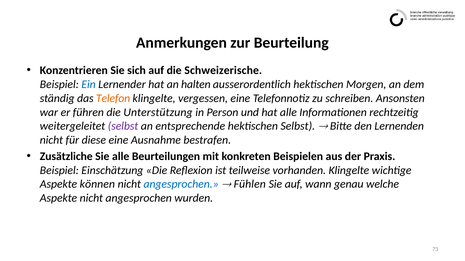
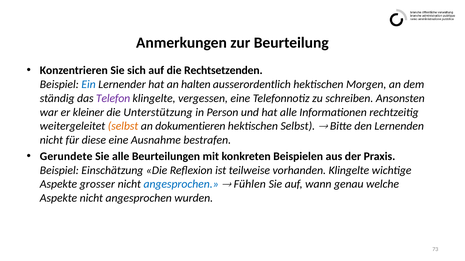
Schweizerische: Schweizerische -> Rechtsetzenden
Telefon colour: orange -> purple
führen: führen -> kleiner
selbst at (123, 126) colour: purple -> orange
entsprechende: entsprechende -> dokumentieren
Zusätzliche: Zusätzliche -> Gerundete
können: können -> grosser
